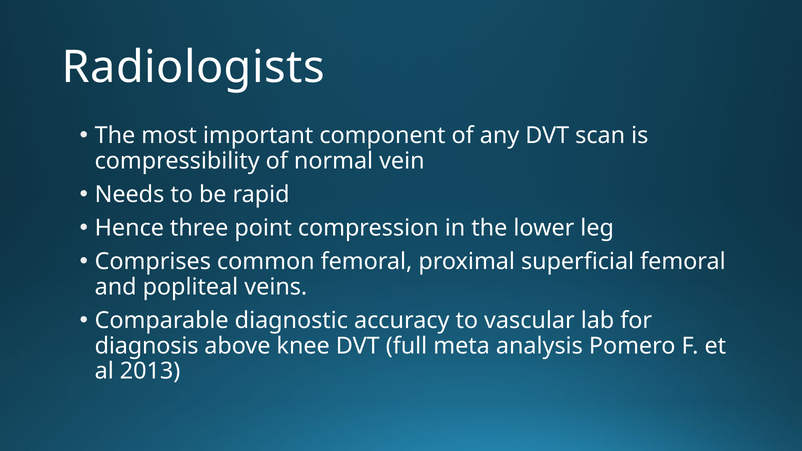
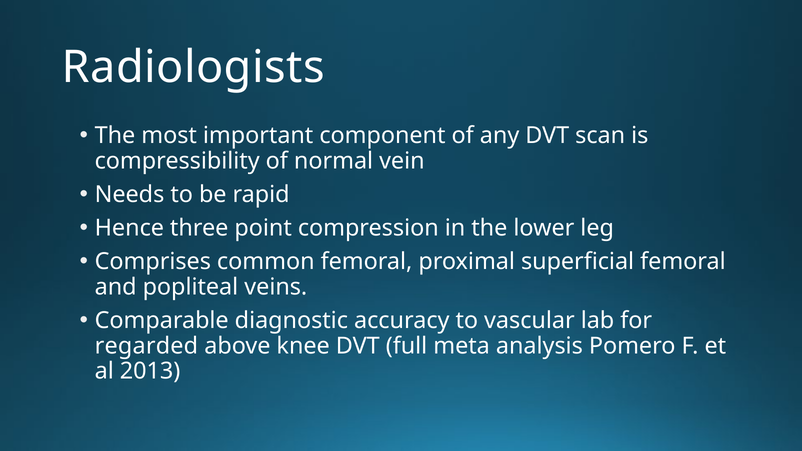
diagnosis: diagnosis -> regarded
